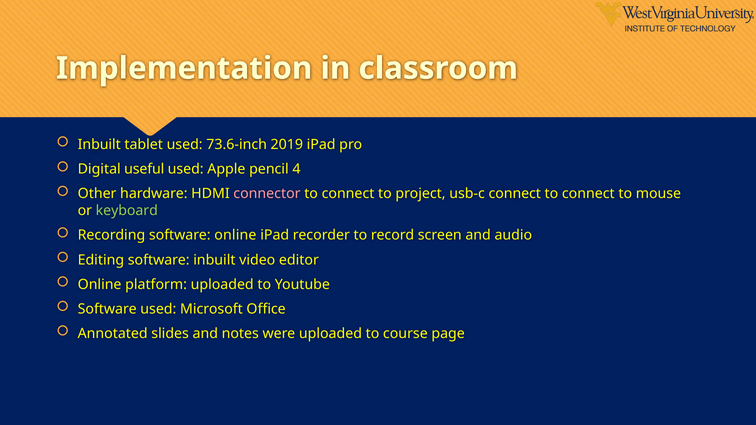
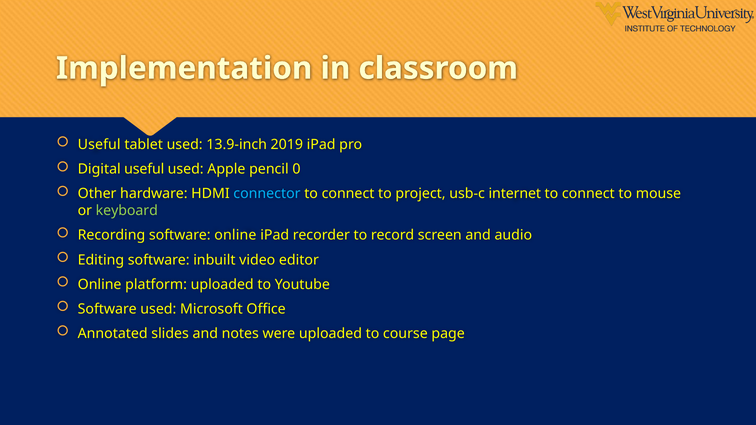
Inbuilt at (99, 145): Inbuilt -> Useful
73.6-inch: 73.6-inch -> 13.9-inch
4: 4 -> 0
connector colour: pink -> light blue
usb-c connect: connect -> internet
